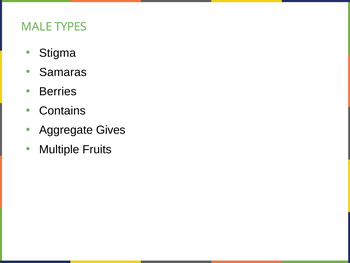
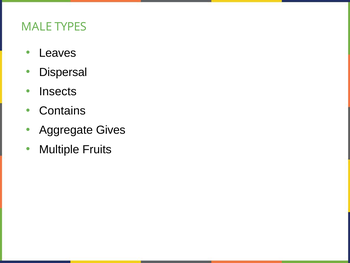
Stigma: Stigma -> Leaves
Samaras: Samaras -> Dispersal
Berries: Berries -> Insects
